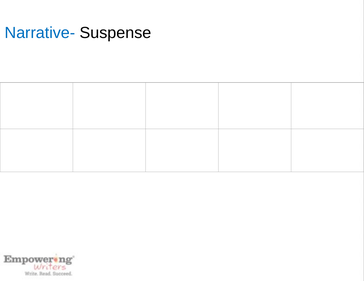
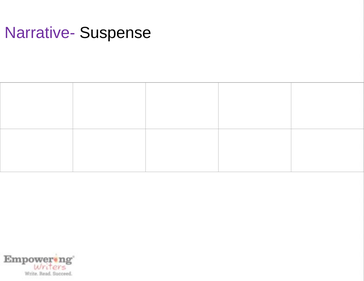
Narrative- colour: blue -> purple
